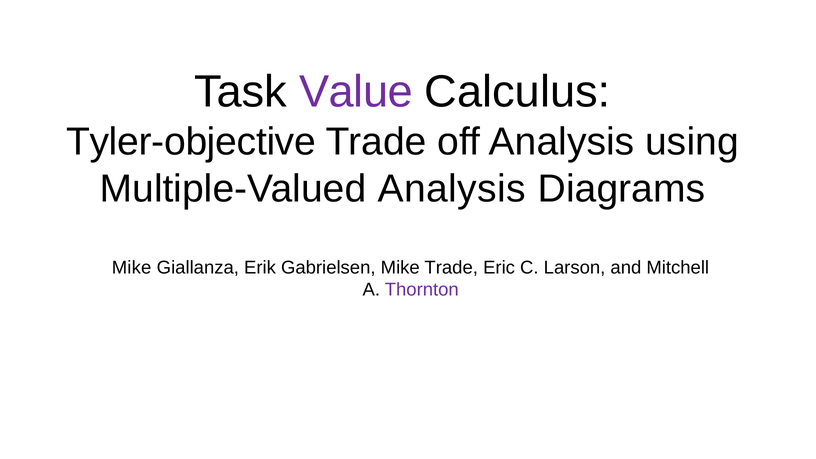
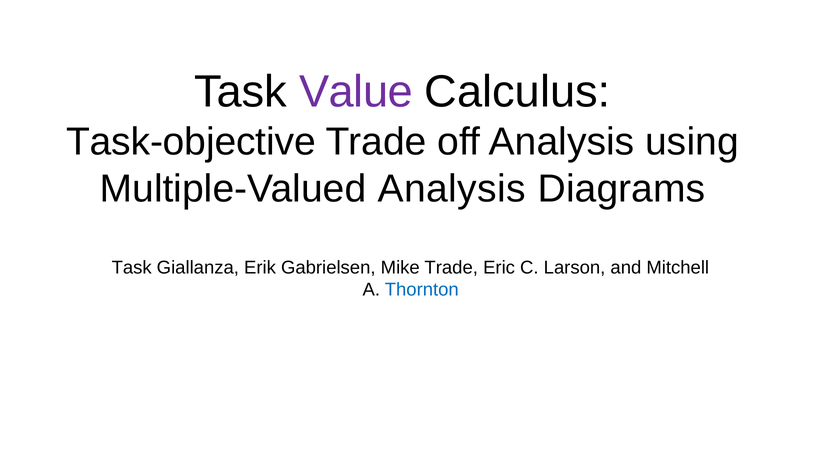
Tyler-objective: Tyler-objective -> Task-objective
Mike at (132, 268): Mike -> Task
Thornton colour: purple -> blue
